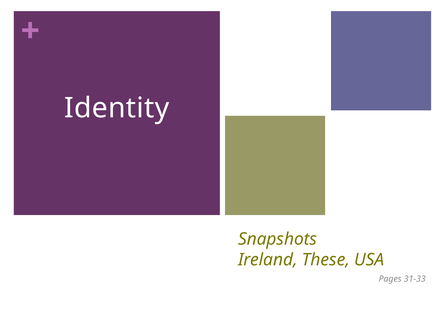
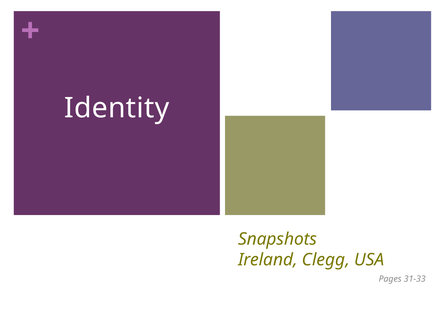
These: These -> Clegg
